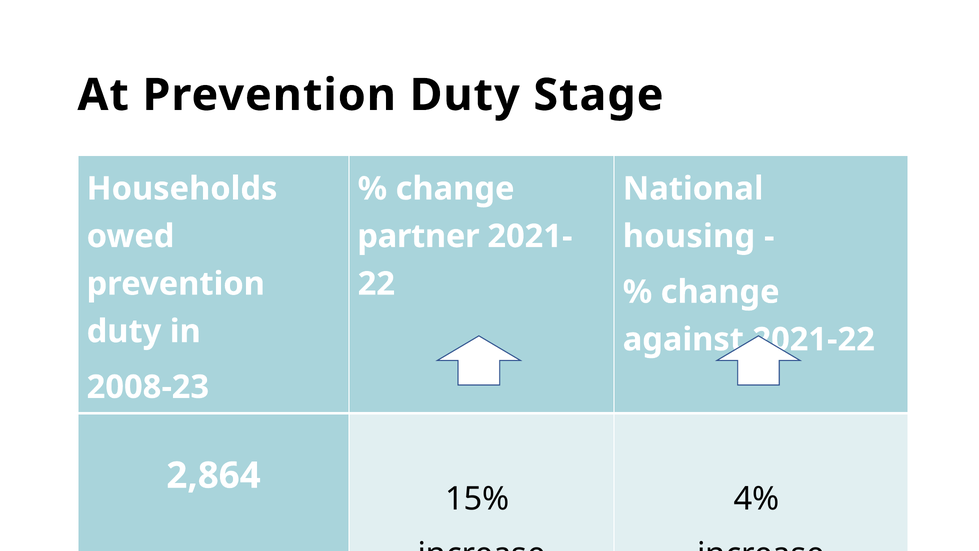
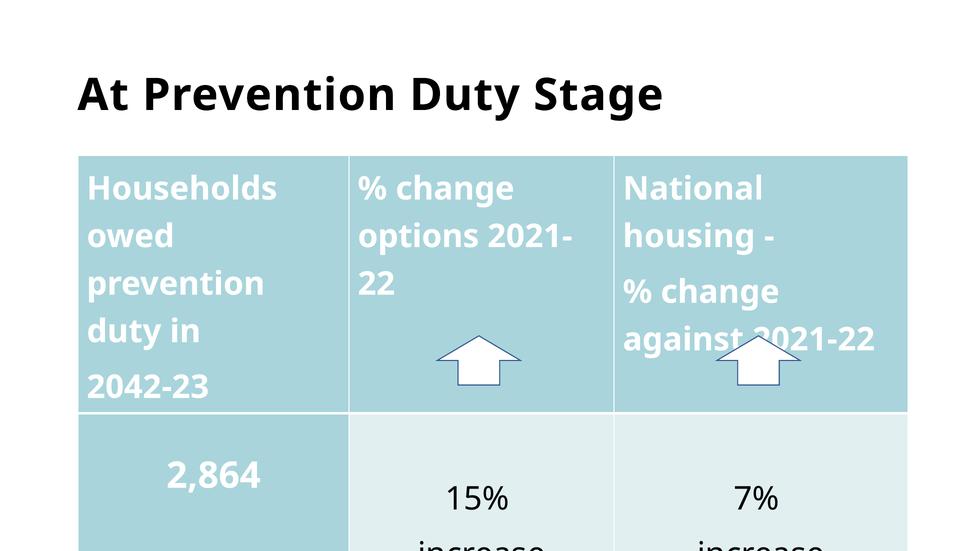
partner: partner -> options
2008-23: 2008-23 -> 2042-23
4%: 4% -> 7%
